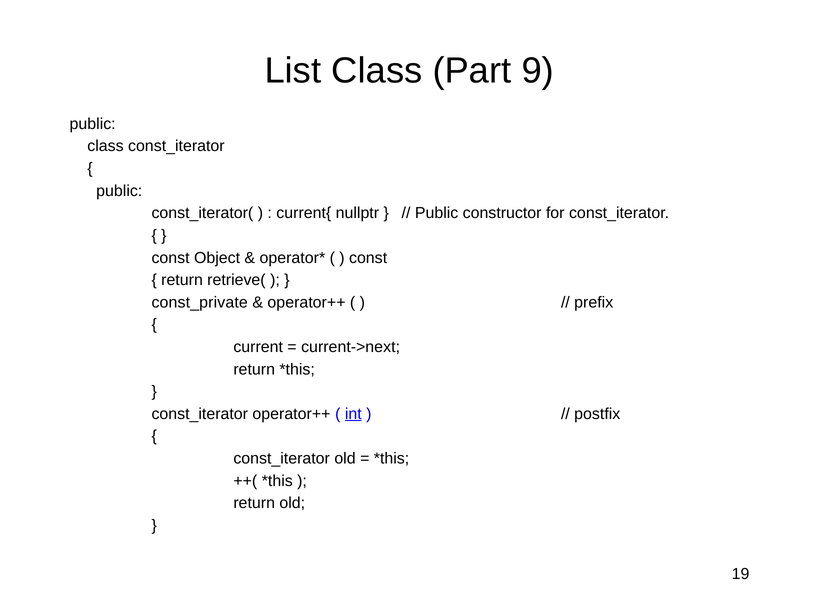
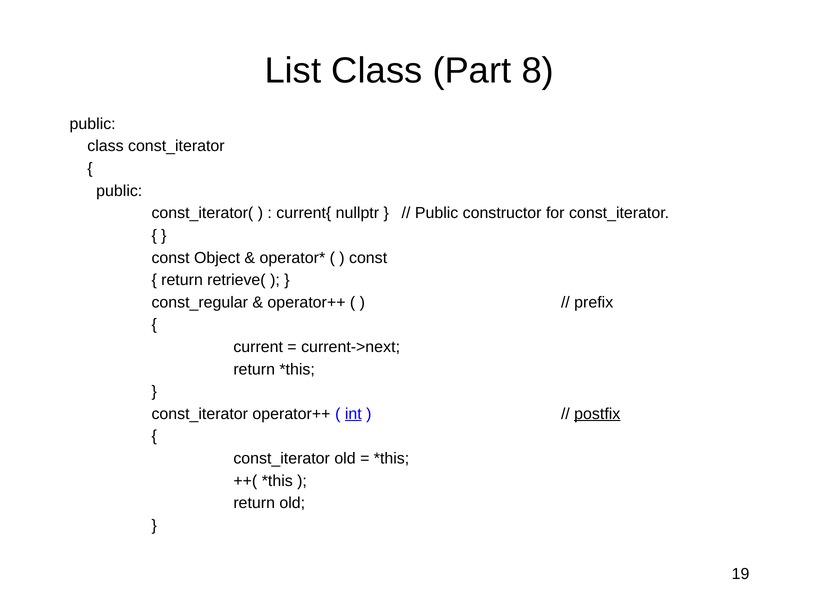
9: 9 -> 8
const_private: const_private -> const_regular
postfix underline: none -> present
